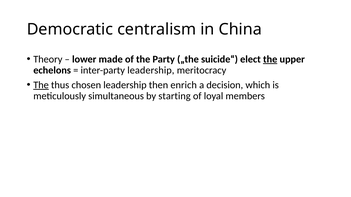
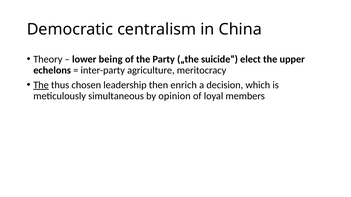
made: made -> being
the at (270, 59) underline: present -> none
inter-party leadership: leadership -> agriculture
starting: starting -> opinion
